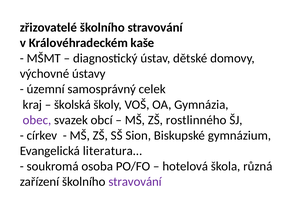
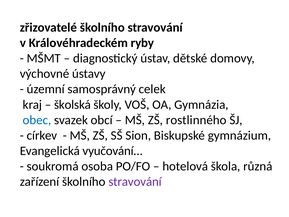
kaše: kaše -> ryby
obec colour: purple -> blue
literatura…: literatura… -> vyučování…
